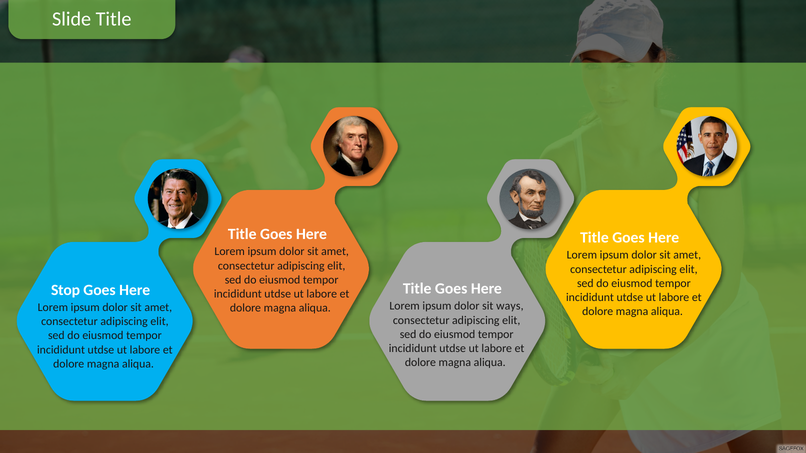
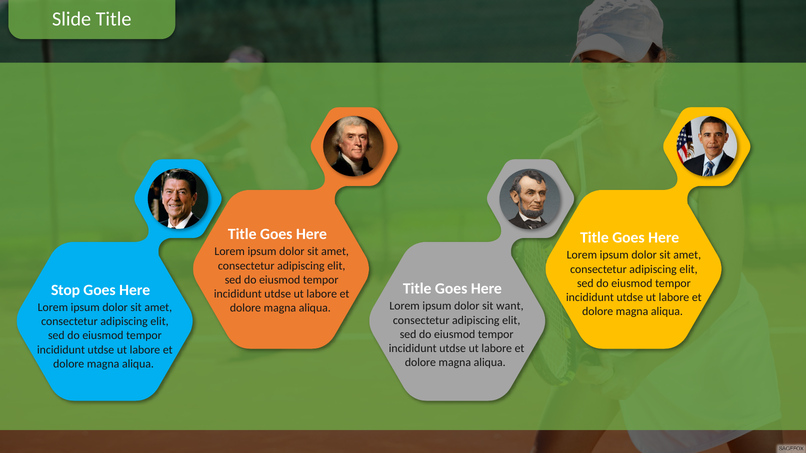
ways: ways -> want
